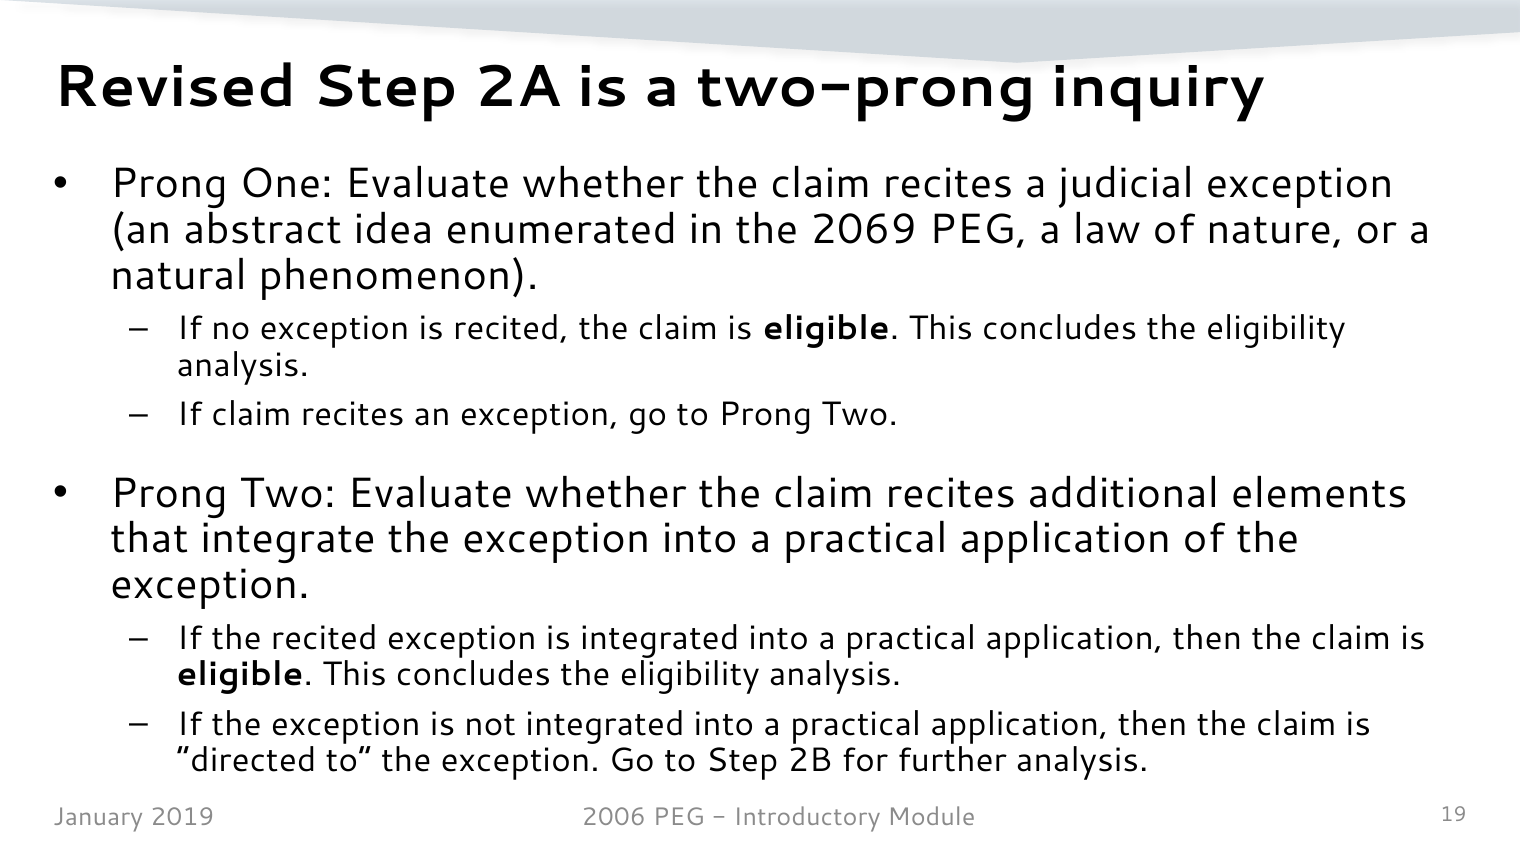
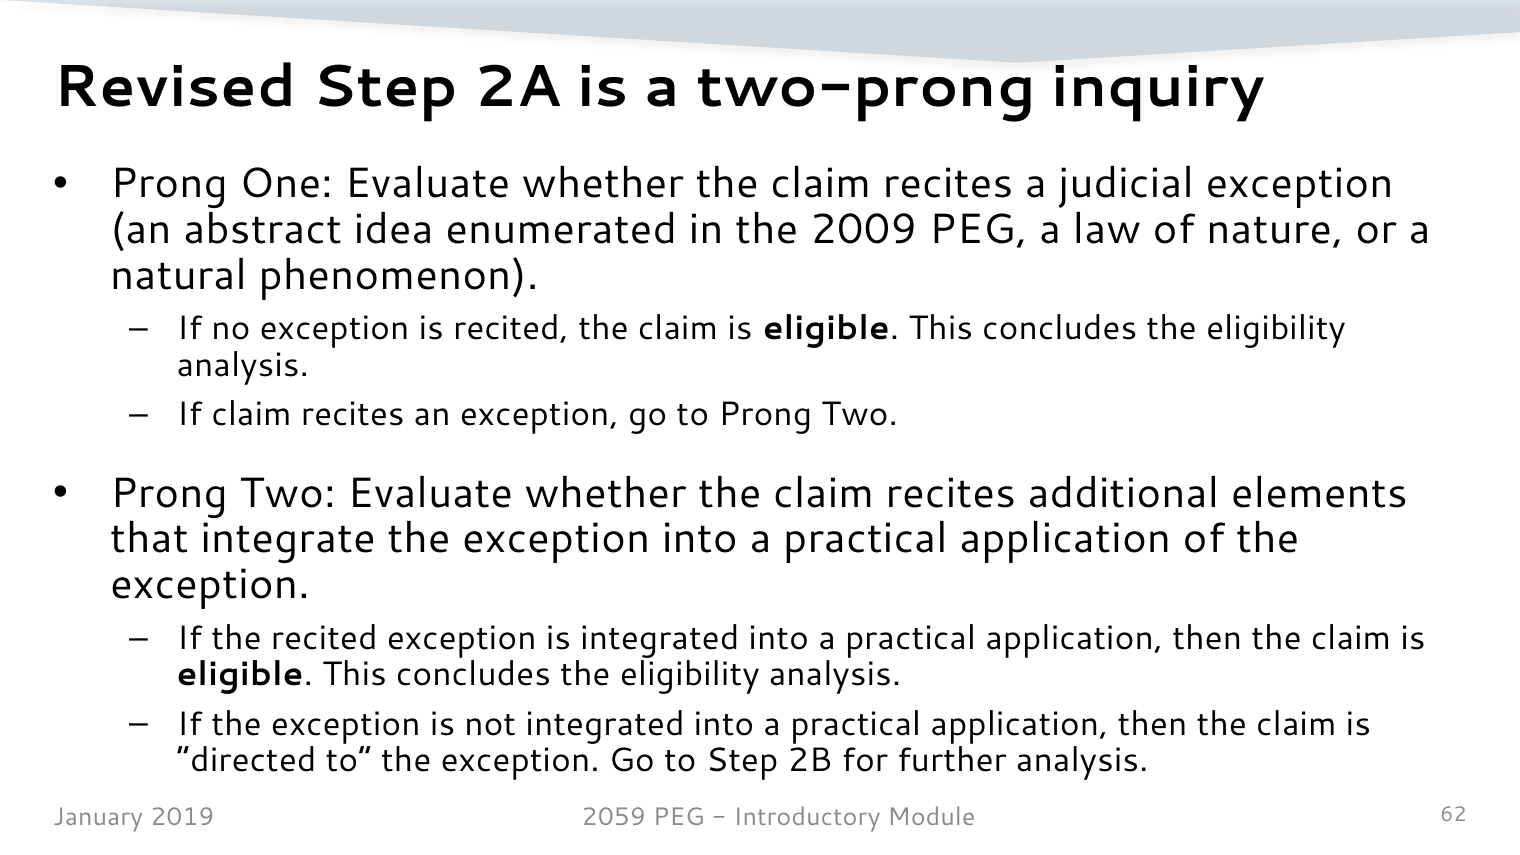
2069: 2069 -> 2009
2006: 2006 -> 2059
19: 19 -> 62
